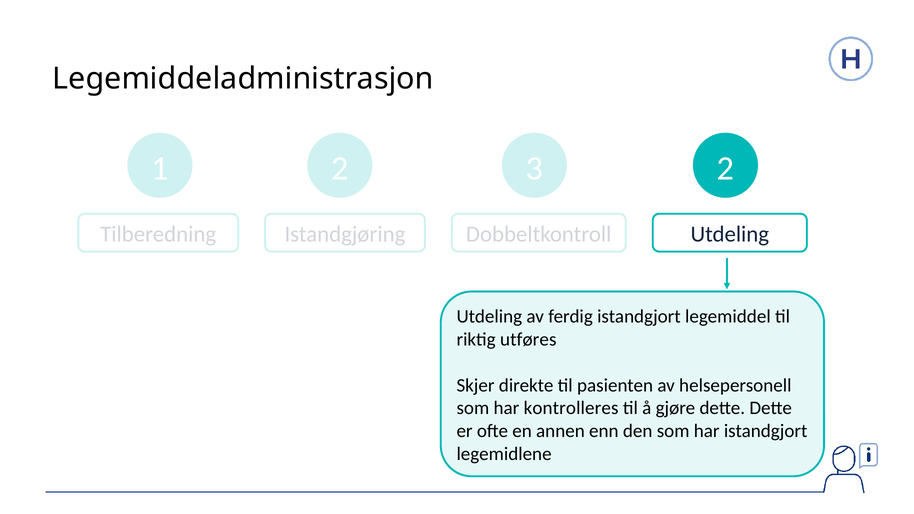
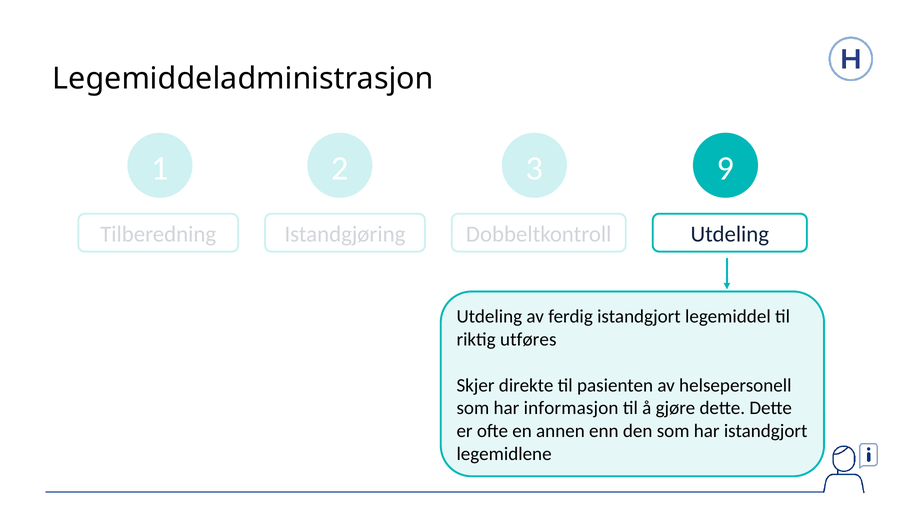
2 at (725, 168): 2 -> 9
kontrolleres: kontrolleres -> informasjon
